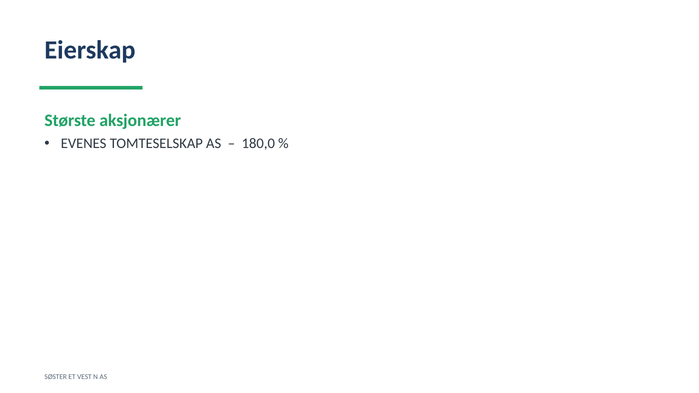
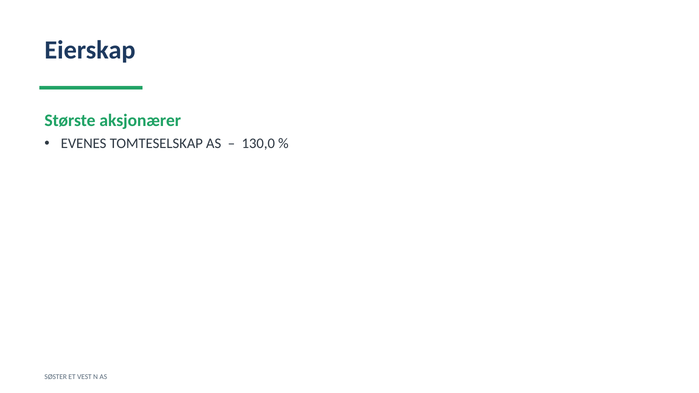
180,0: 180,0 -> 130,0
